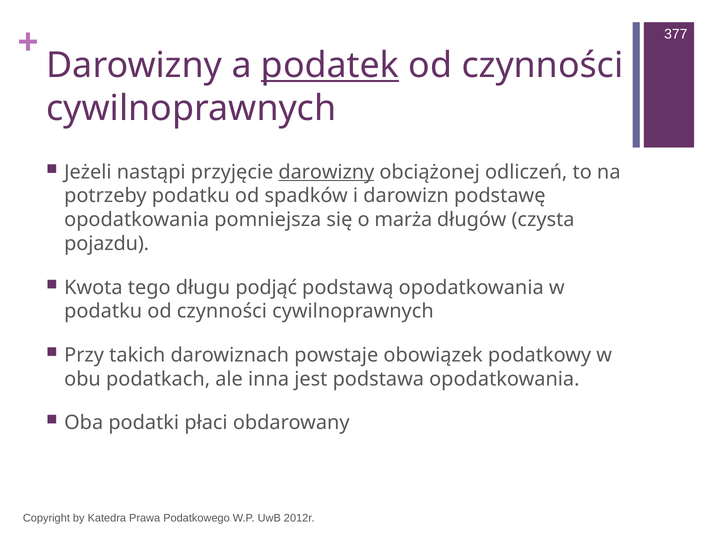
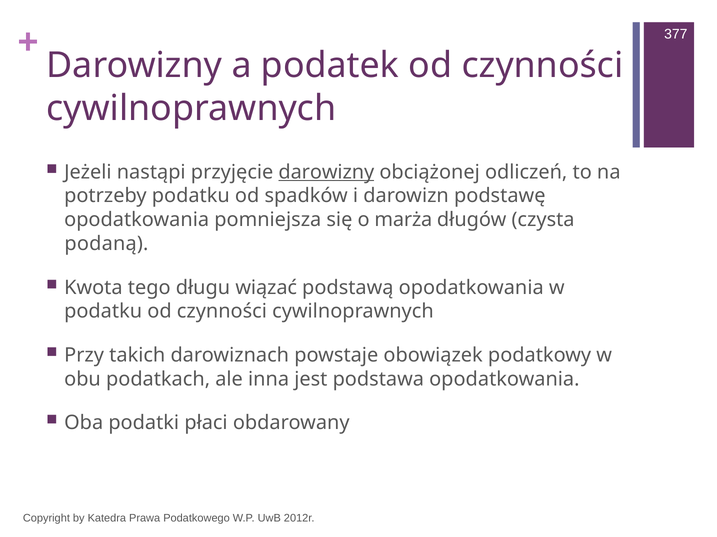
podatek underline: present -> none
pojazdu: pojazdu -> podaną
podjąć: podjąć -> wiązać
